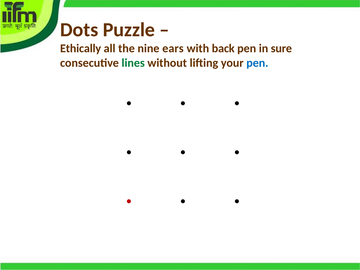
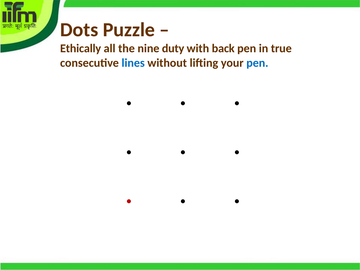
ears: ears -> duty
sure: sure -> true
lines colour: green -> blue
